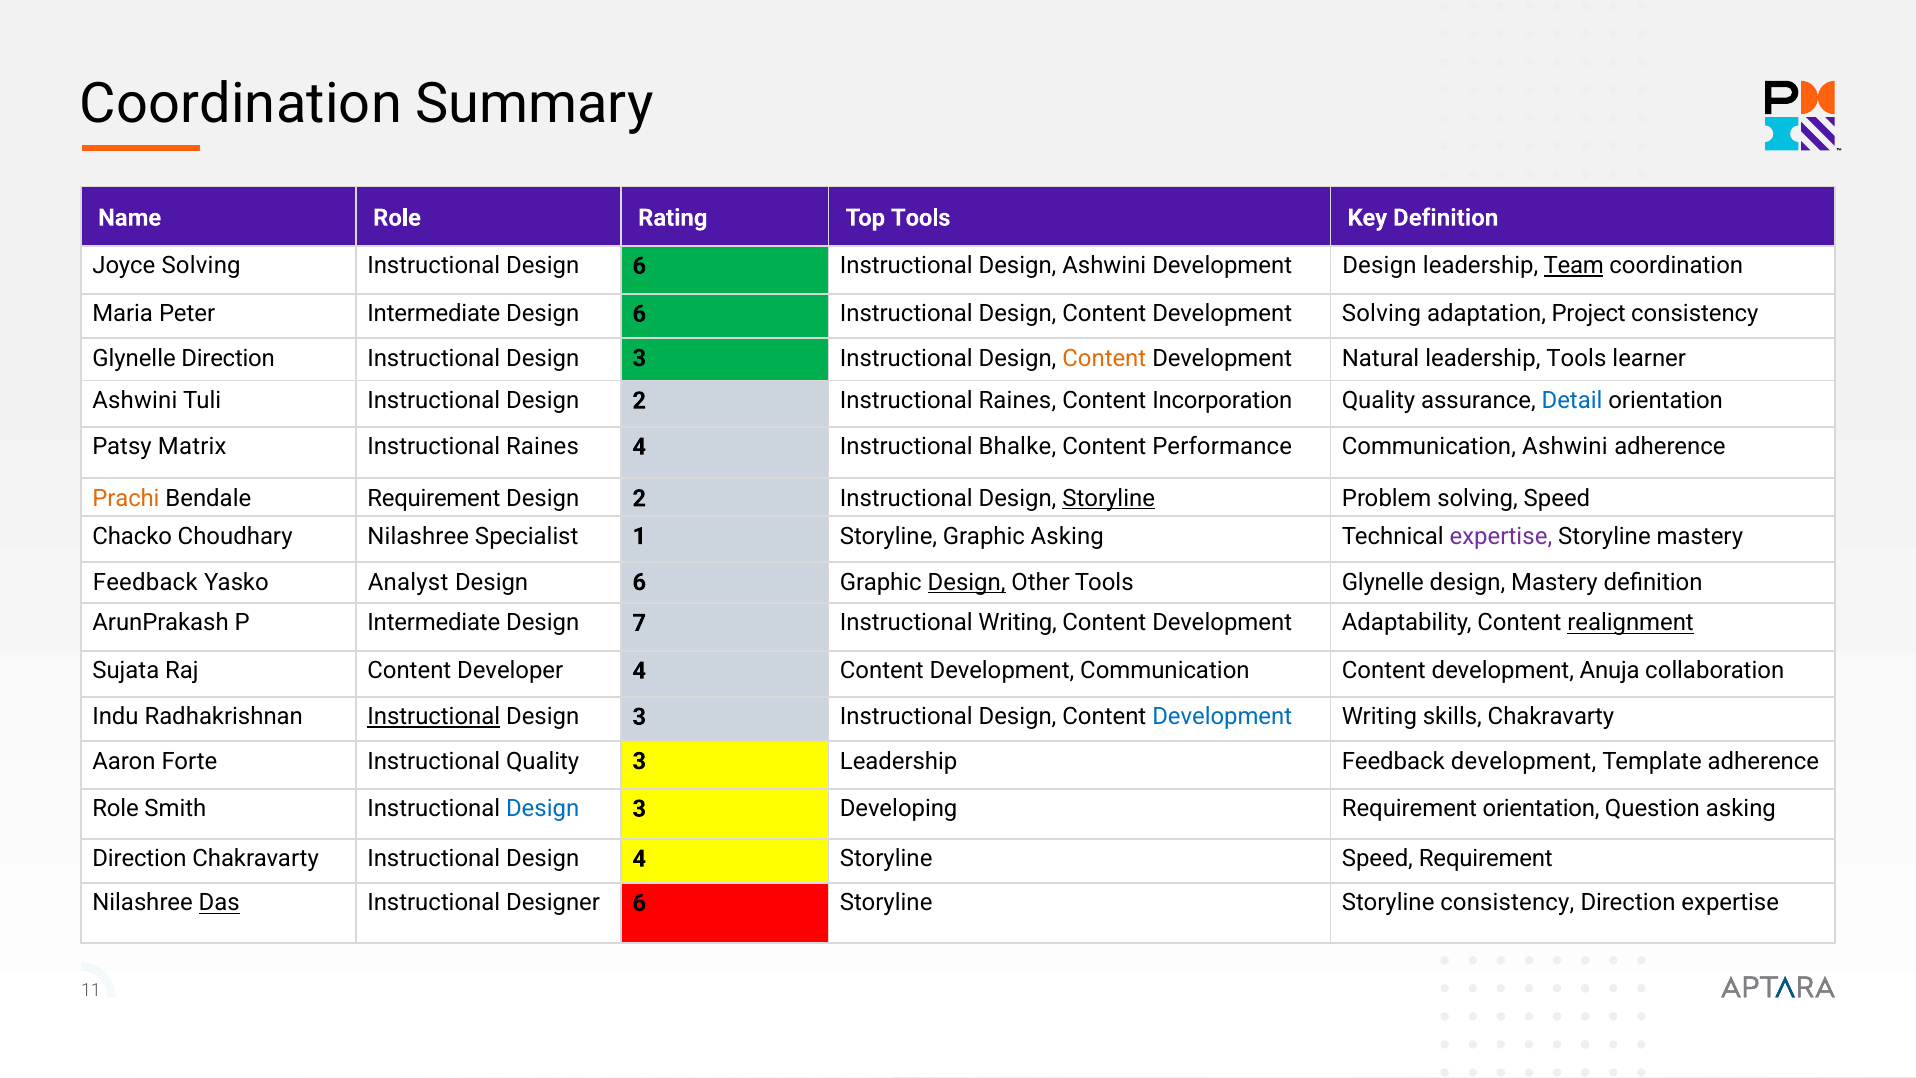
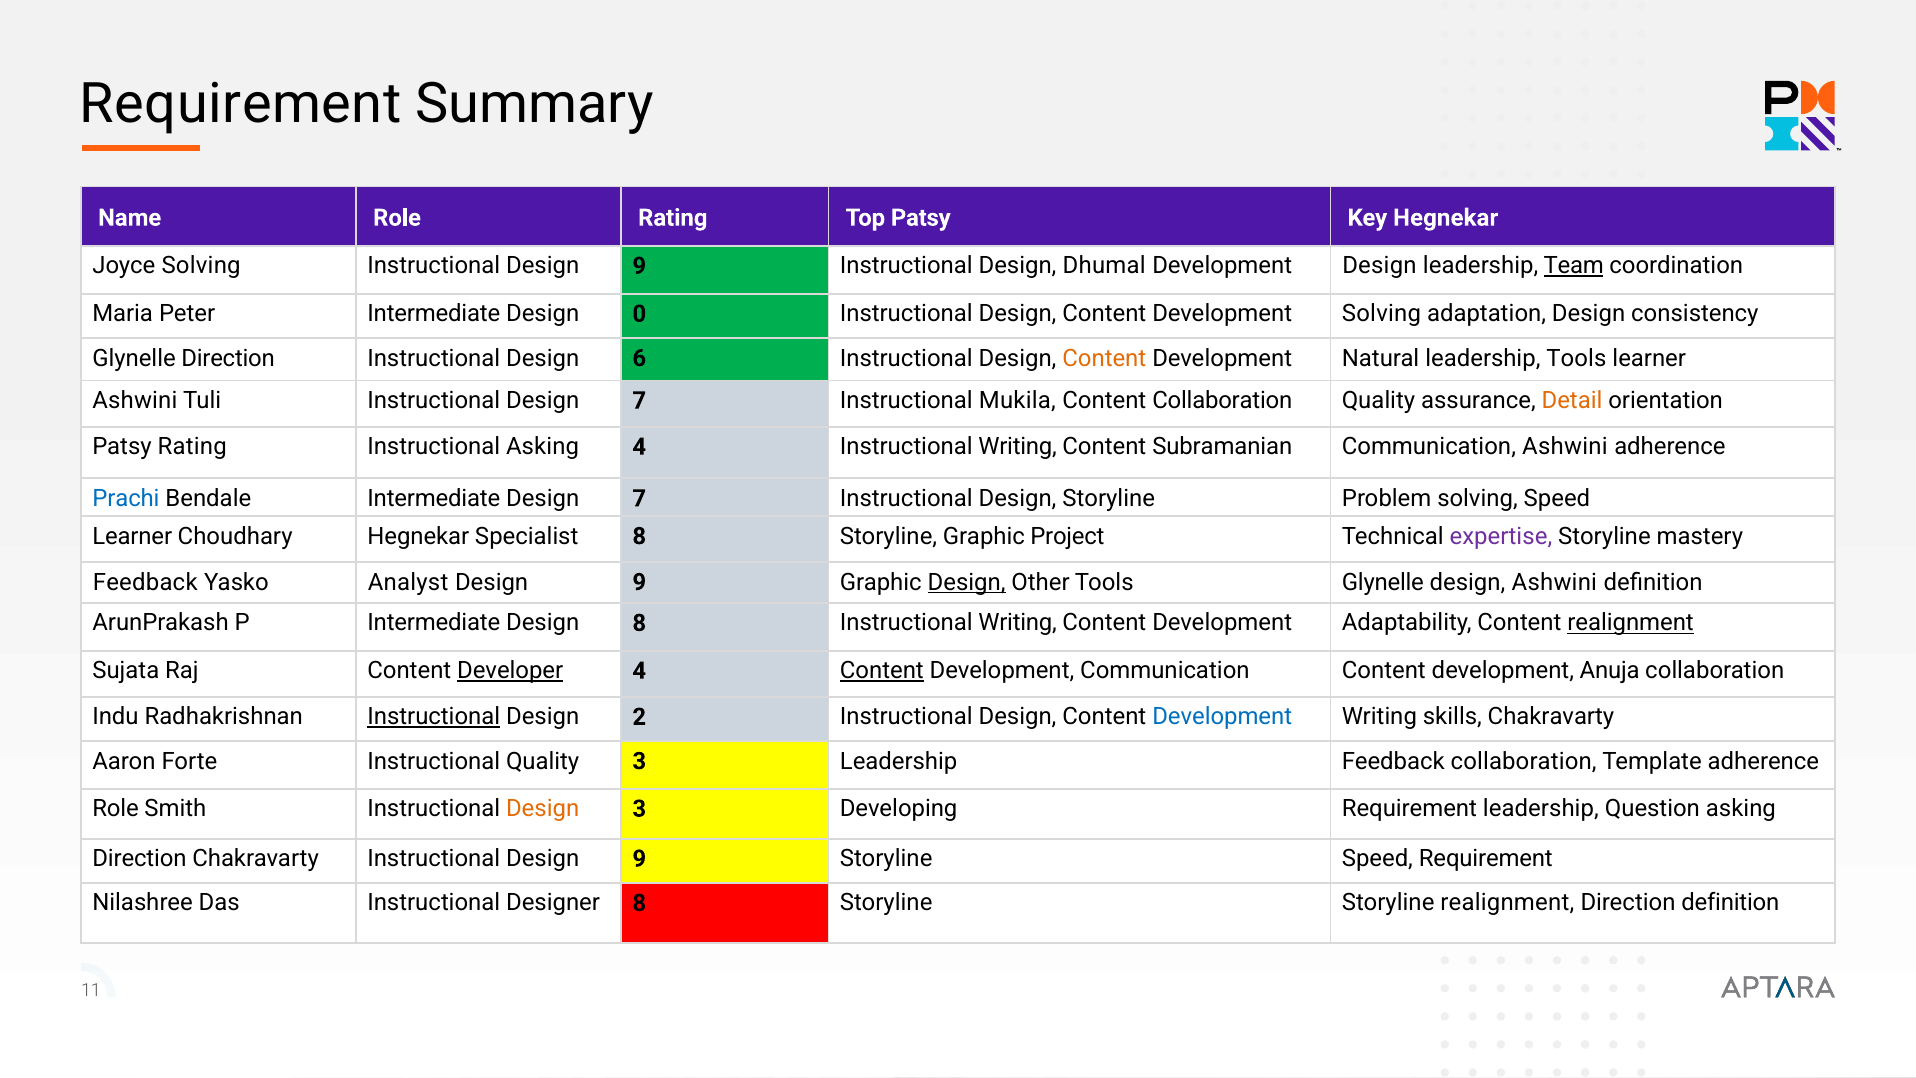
Coordination at (241, 104): Coordination -> Requirement
Top Tools: Tools -> Patsy
Key Definition: Definition -> Hegnekar
6 at (639, 266): 6 -> 9
Design Ashwini: Ashwini -> Dhumal
6 at (639, 314): 6 -> 0
adaptation Project: Project -> Design
3 at (639, 358): 3 -> 6
Instructional Design 2: 2 -> 7
Raines at (1017, 401): Raines -> Mukila
Content Incorporation: Incorporation -> Collaboration
Detail colour: blue -> orange
Patsy Matrix: Matrix -> Rating
Raines at (543, 447): Raines -> Asking
4 Instructional Bhalke: Bhalke -> Writing
Performance: Performance -> Subramanian
Prachi colour: orange -> blue
Bendale Requirement: Requirement -> Intermediate
2 at (639, 498): 2 -> 7
Storyline at (1109, 498) underline: present -> none
Chacko at (132, 536): Chacko -> Learner
Choudhary Nilashree: Nilashree -> Hegnekar
Specialist 1: 1 -> 8
Graphic Asking: Asking -> Project
6 at (639, 582): 6 -> 9
design Mastery: Mastery -> Ashwini
Design 7: 7 -> 8
Developer underline: none -> present
Content at (882, 671) underline: none -> present
3 at (639, 717): 3 -> 2
Feedback development: development -> collaboration
Design at (543, 809) colour: blue -> orange
Requirement orientation: orientation -> leadership
Chakravarty Instructional Design 4: 4 -> 9
Das underline: present -> none
Designer 6: 6 -> 8
Storyline consistency: consistency -> realignment
Direction expertise: expertise -> definition
